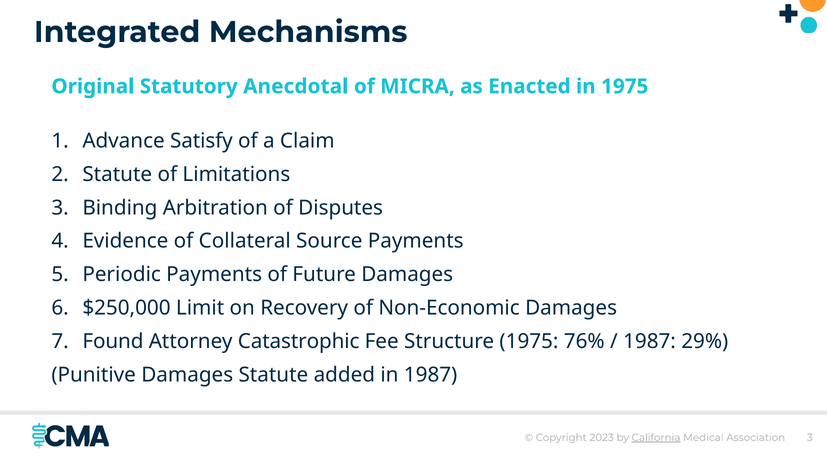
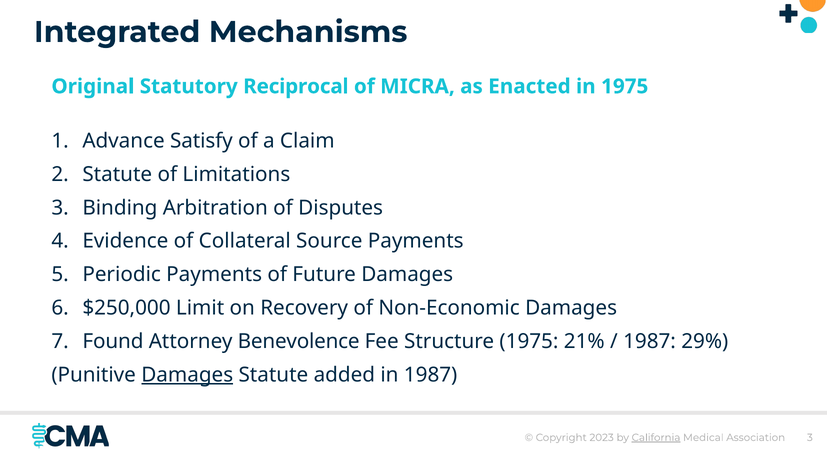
Anecdotal: Anecdotal -> Reciprocal
Catastrophic: Catastrophic -> Benevolence
76%: 76% -> 21%
Damages at (187, 375) underline: none -> present
